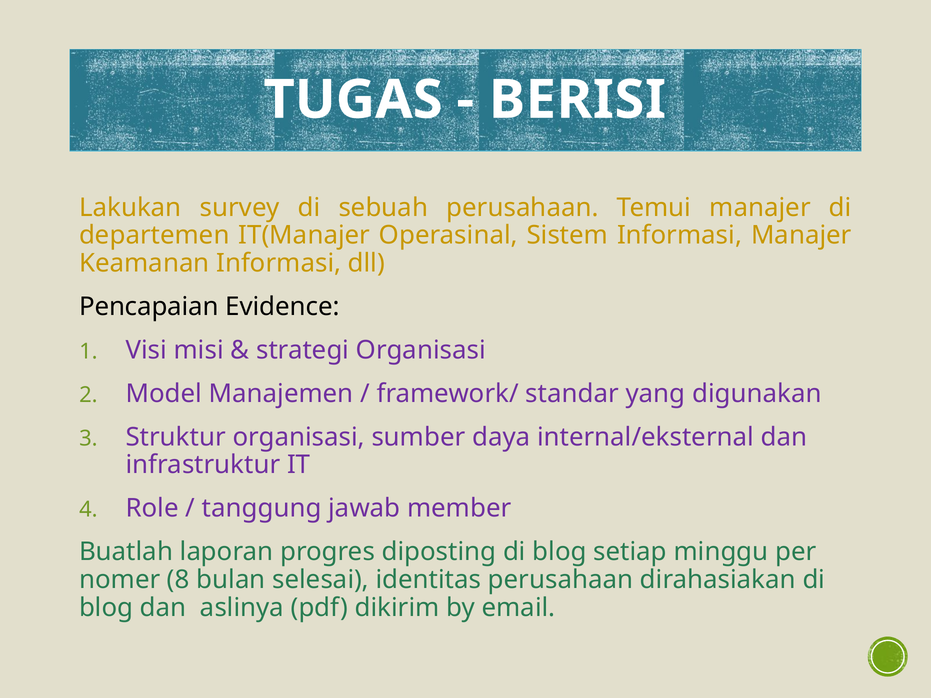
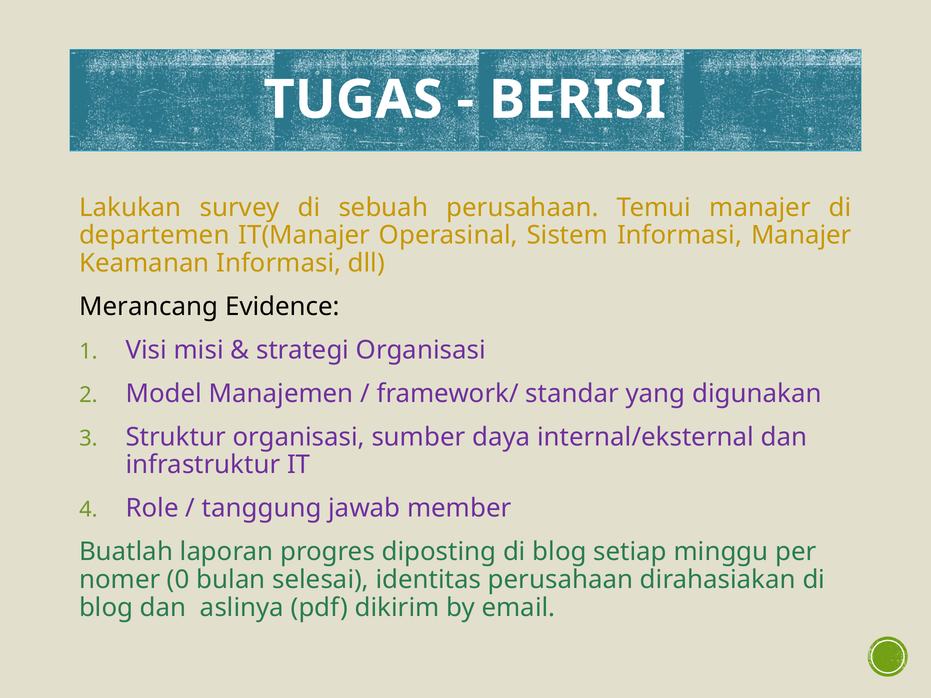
Pencapaian: Pencapaian -> Merancang
8: 8 -> 0
